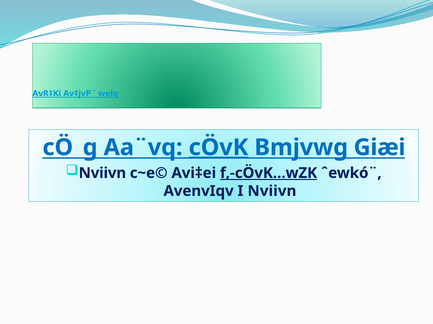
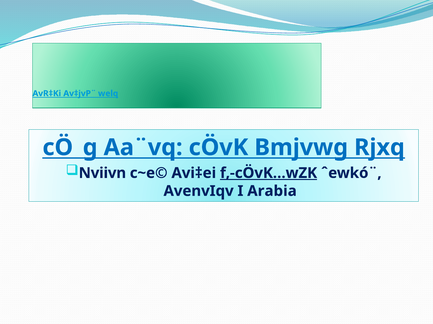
cÖvK underline: present -> none
Giæi: Giæi -> Rjxq
I Nviivn: Nviivn -> Arabia
